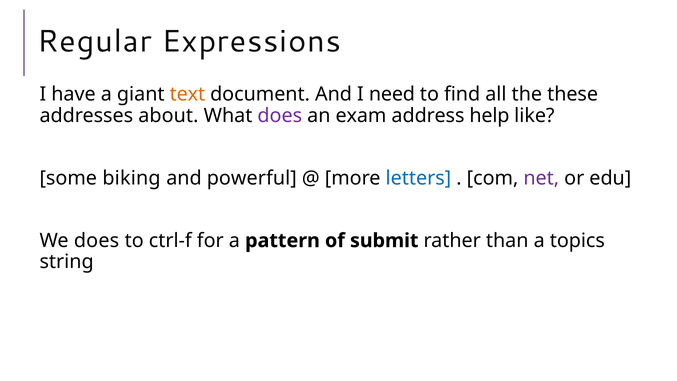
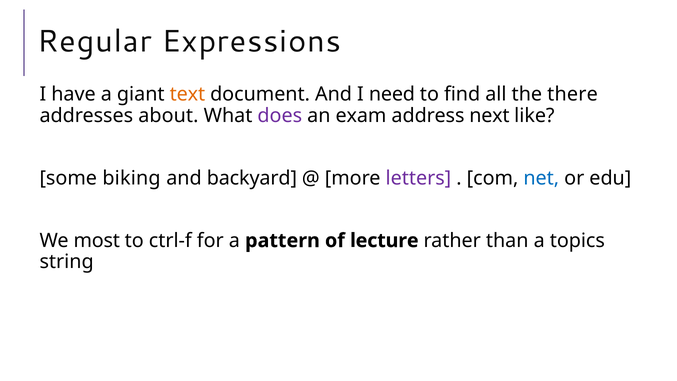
these: these -> there
help: help -> next
powerful: powerful -> backyard
letters colour: blue -> purple
net colour: purple -> blue
We does: does -> most
submit: submit -> lecture
